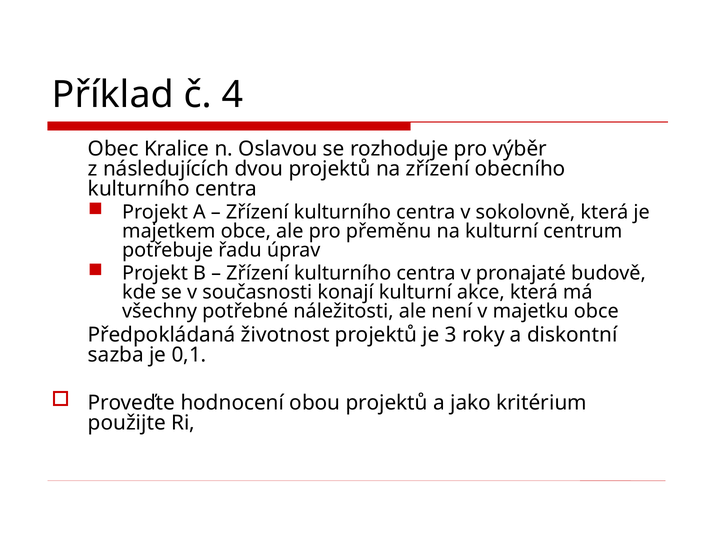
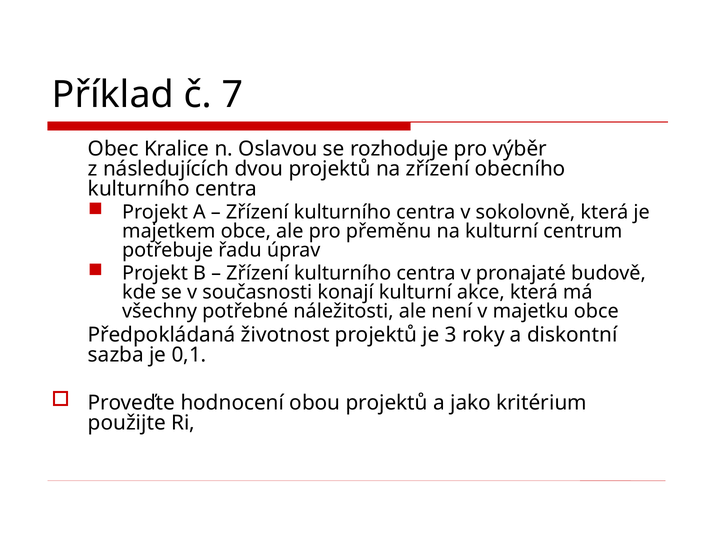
4: 4 -> 7
